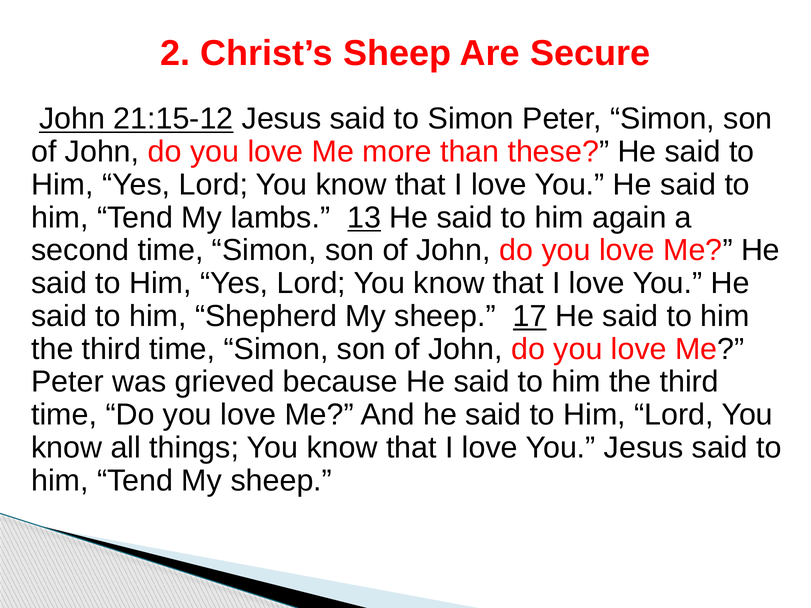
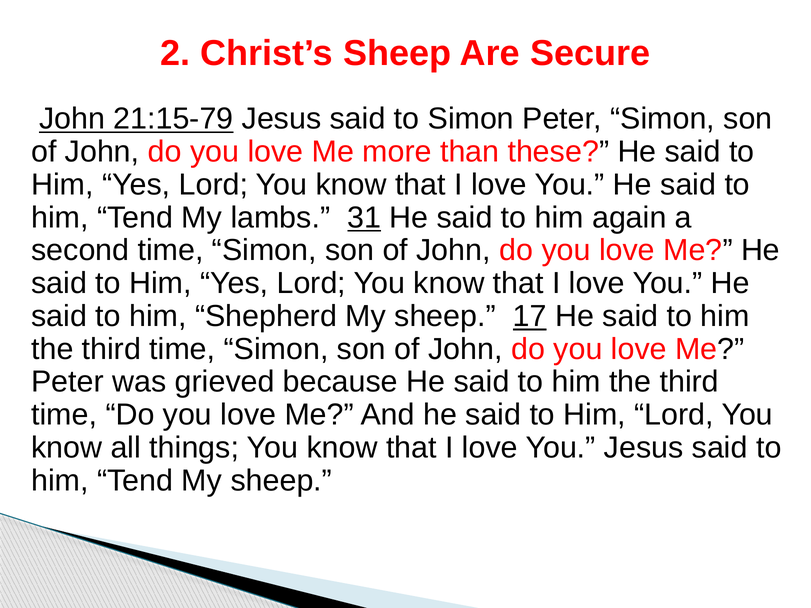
21:15-12: 21:15-12 -> 21:15-79
13: 13 -> 31
